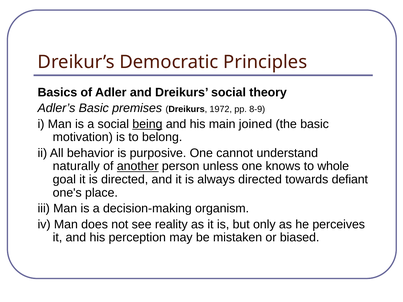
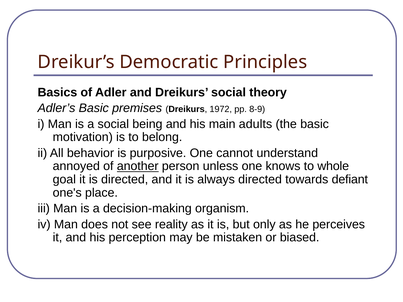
being underline: present -> none
joined: joined -> adults
naturally: naturally -> annoyed
